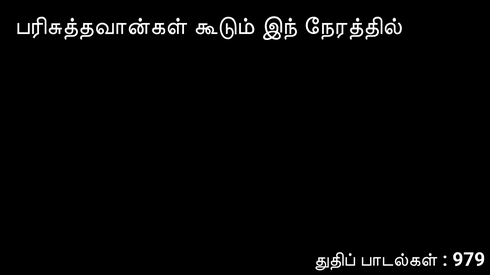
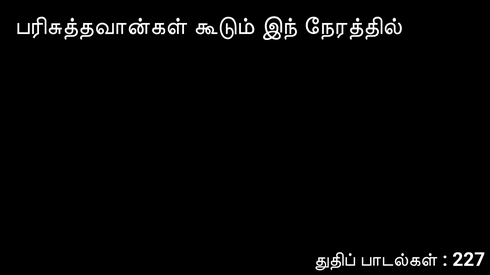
979: 979 -> 227
